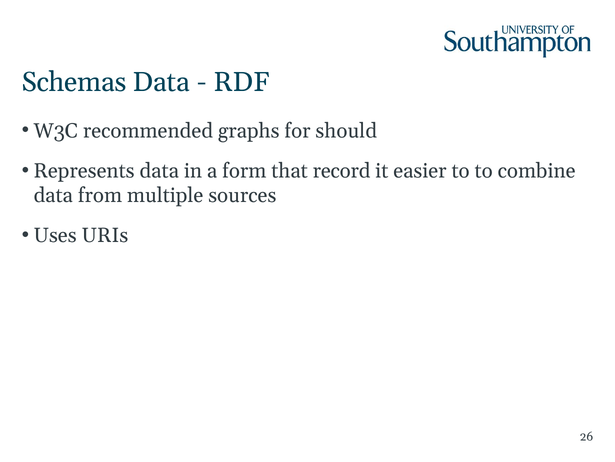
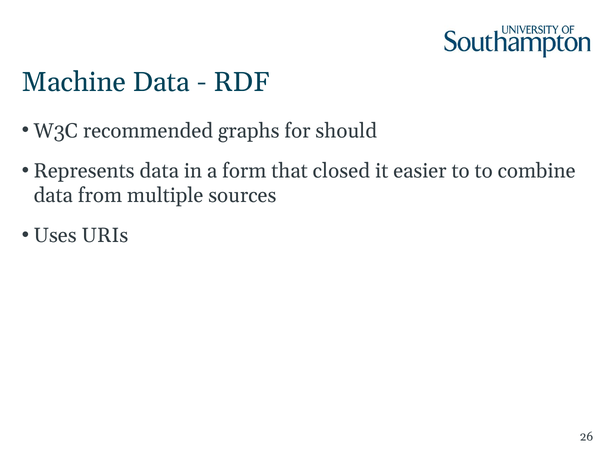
Schemas: Schemas -> Machine
record: record -> closed
